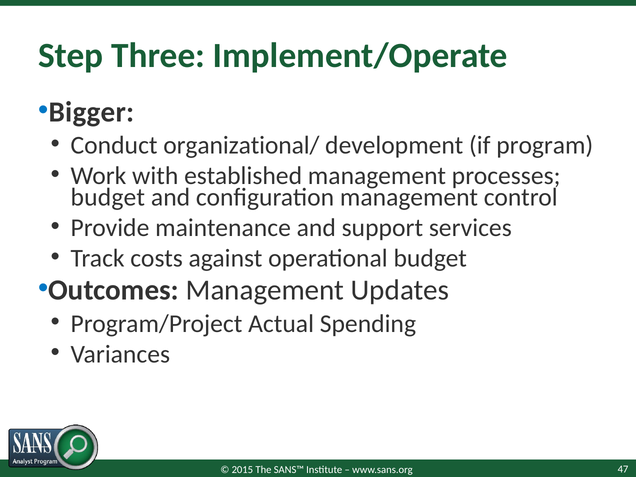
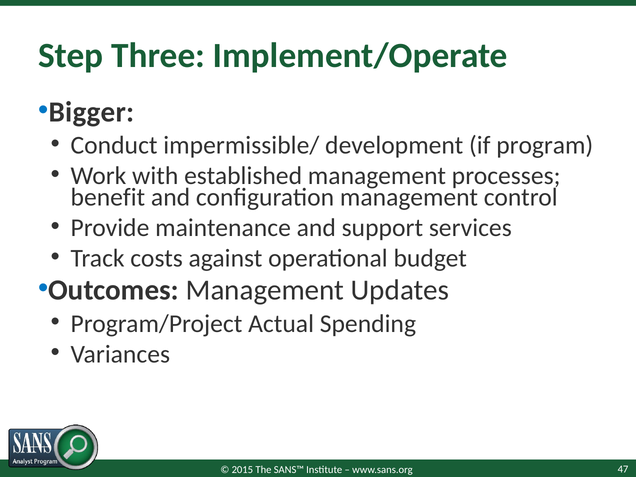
organizational/: organizational/ -> impermissible/
budget at (108, 197): budget -> benefit
